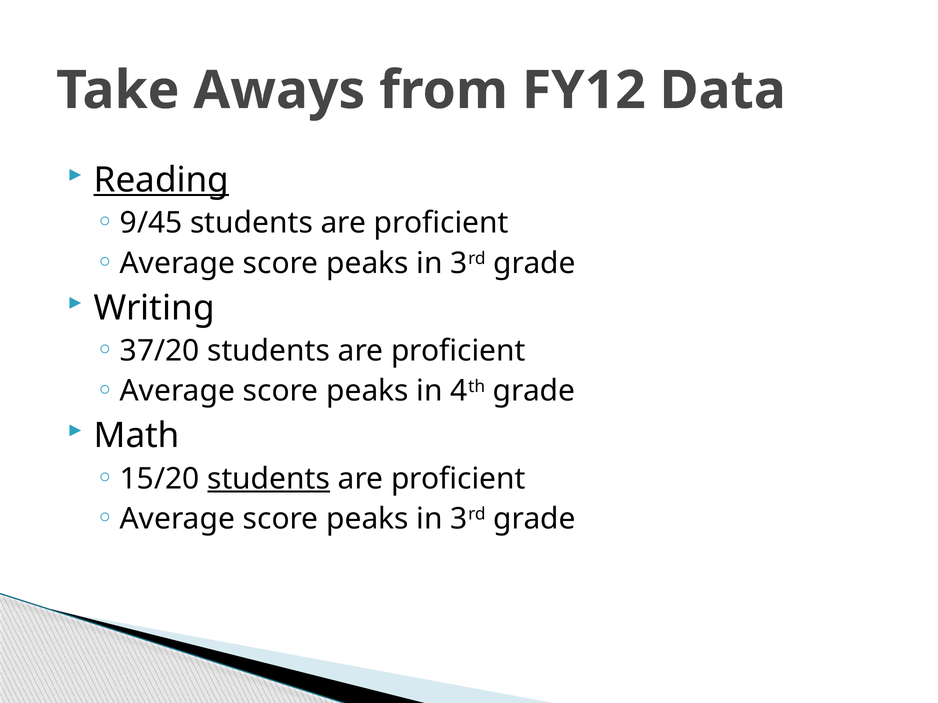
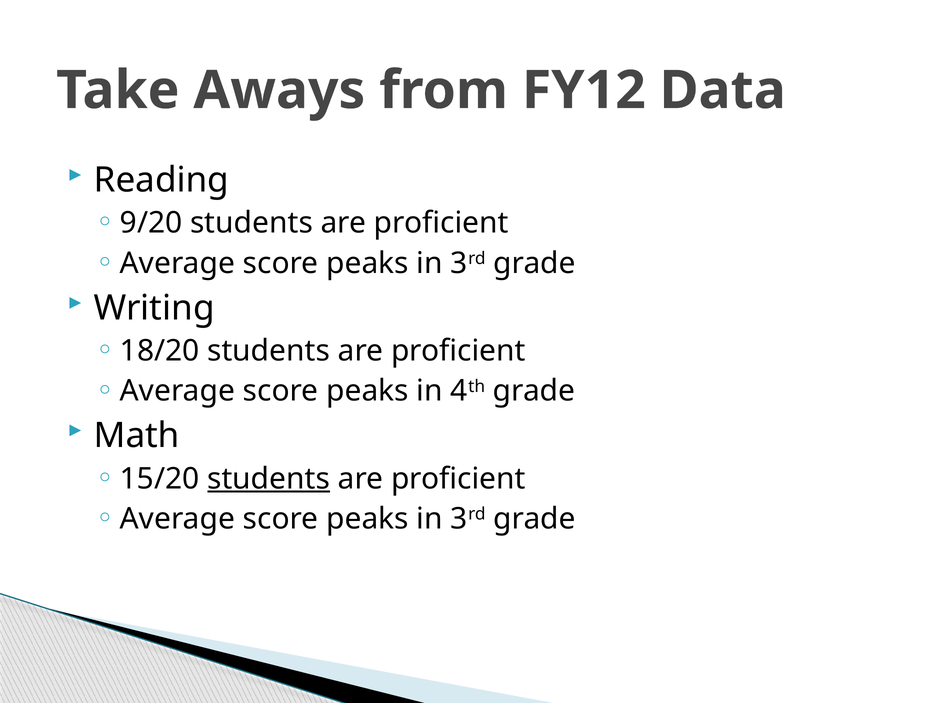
Reading underline: present -> none
9/45: 9/45 -> 9/20
37/20: 37/20 -> 18/20
